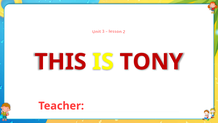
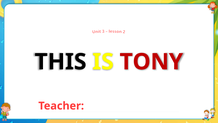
THIS colour: red -> black
